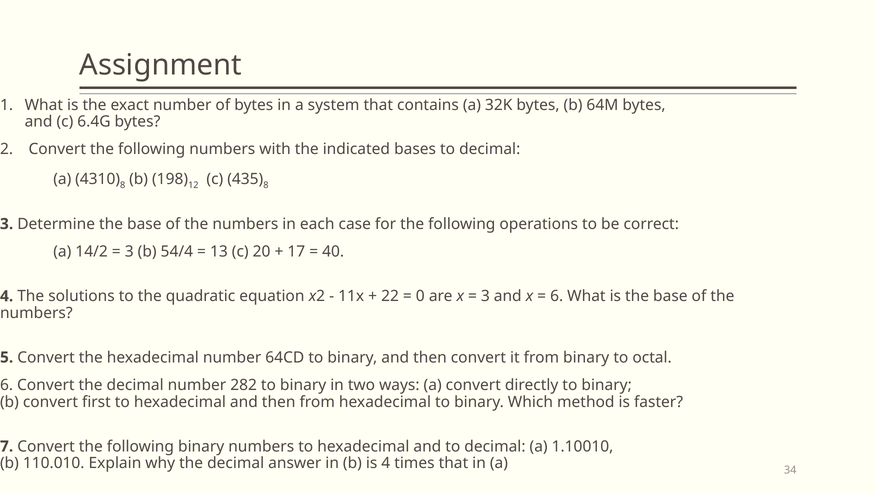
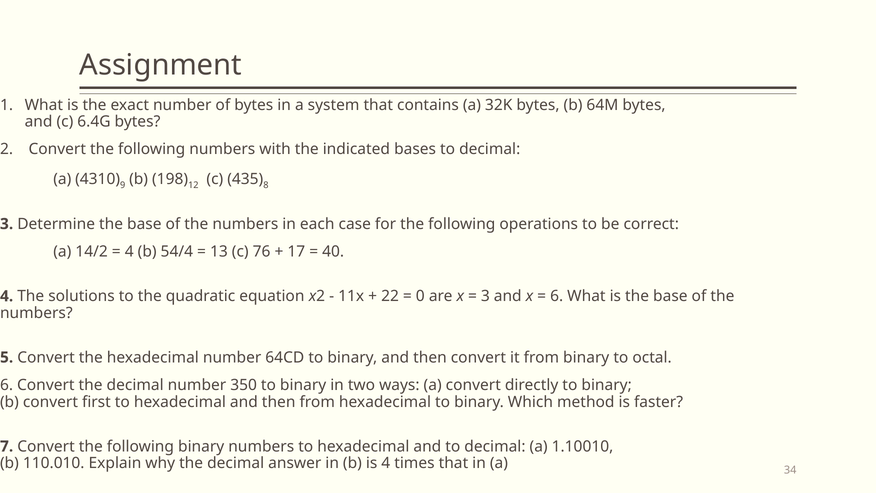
8 at (123, 185): 8 -> 9
3 at (129, 252): 3 -> 4
20: 20 -> 76
282: 282 -> 350
